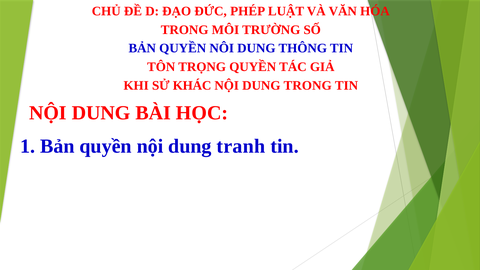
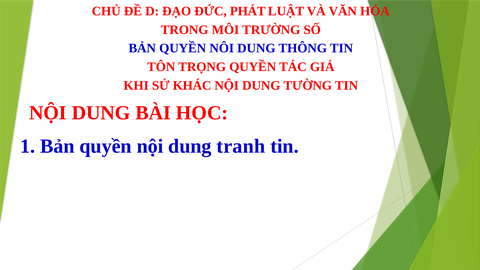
PHÉP: PHÉP -> PHÁT
DUNG TRONG: TRONG -> TƯỜNG
